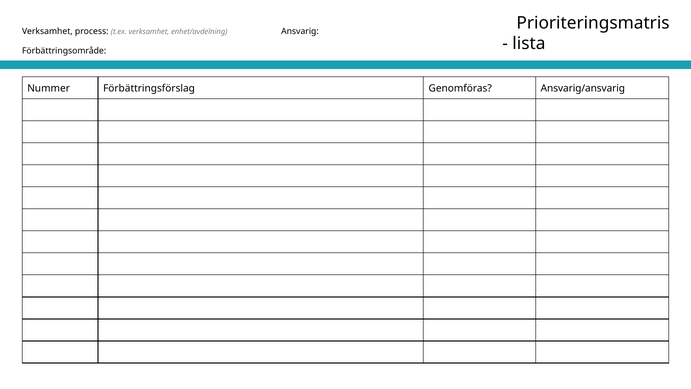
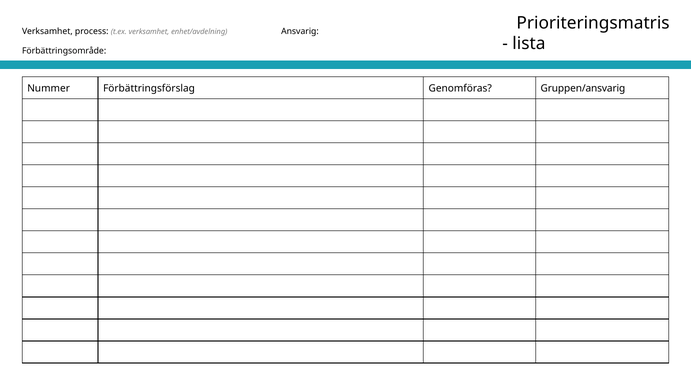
Ansvarig/ansvarig: Ansvarig/ansvarig -> Gruppen/ansvarig
